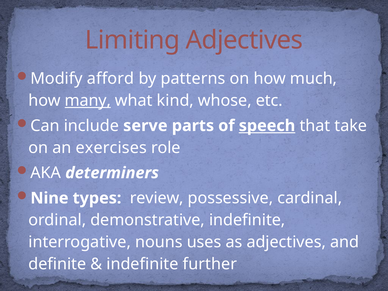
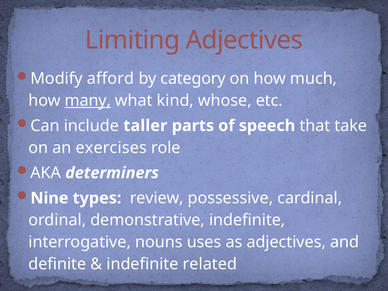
patterns: patterns -> category
serve: serve -> taller
speech underline: present -> none
further: further -> related
